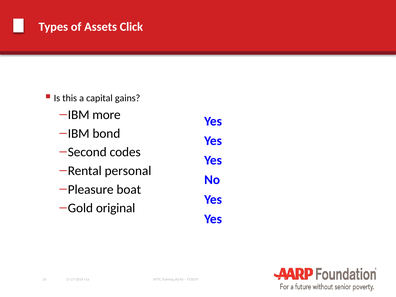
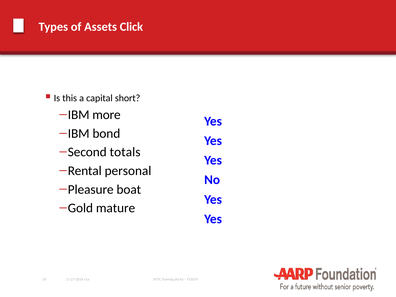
gains: gains -> short
codes: codes -> totals
original: original -> mature
